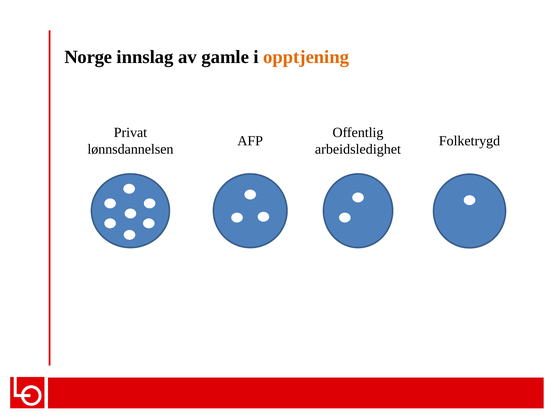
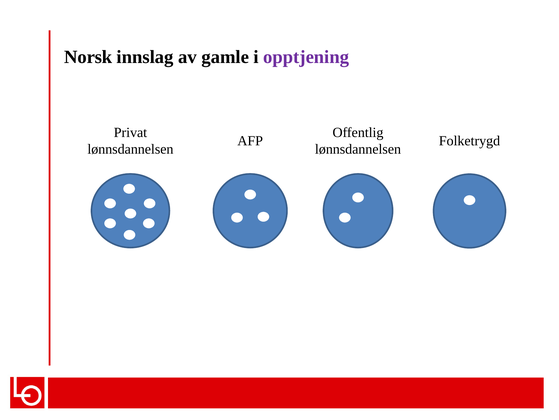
Norge: Norge -> Norsk
opptjening colour: orange -> purple
arbeidsledighet at (358, 149): arbeidsledighet -> lønnsdannelsen
